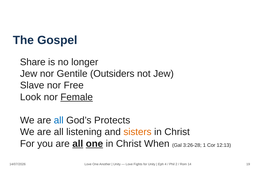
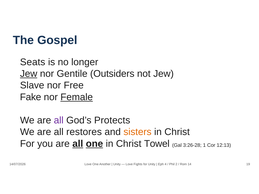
Share: Share -> Seats
Jew at (29, 74) underline: none -> present
Look: Look -> Fake
all at (59, 121) colour: blue -> purple
listening: listening -> restores
When: When -> Towel
